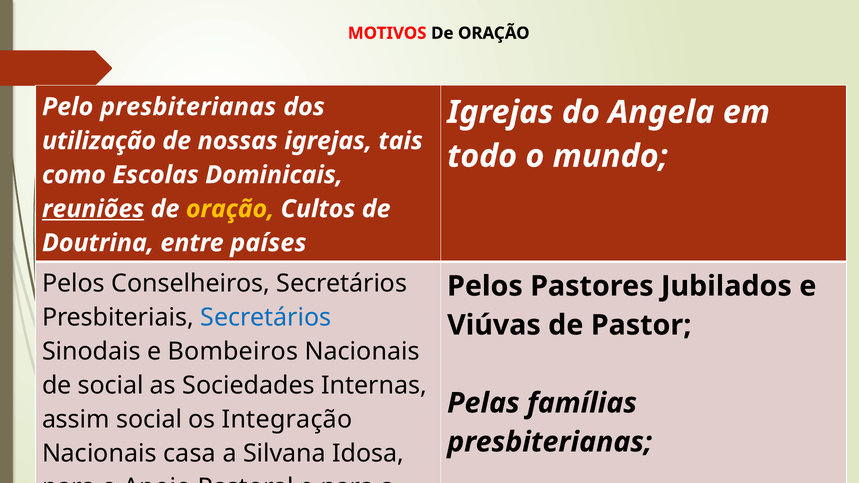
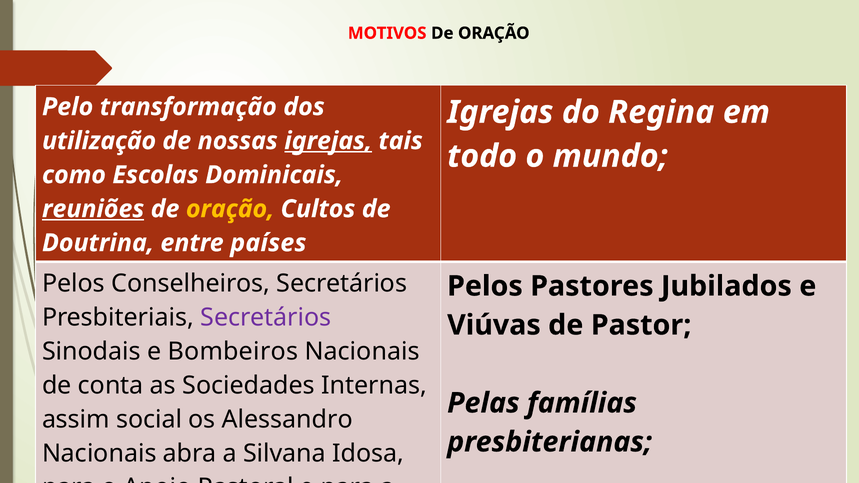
Pelo presbiterianas: presbiterianas -> transformação
Angela: Angela -> Regina
igrejas at (328, 141) underline: none -> present
Secretários at (266, 318) colour: blue -> purple
de social: social -> conta
Integração: Integração -> Alessandro
casa: casa -> abra
